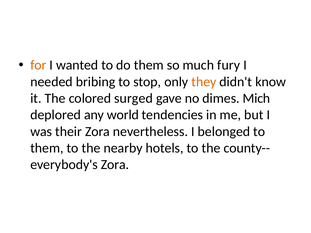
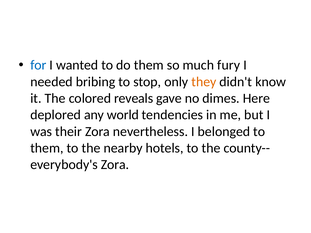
for colour: orange -> blue
surged: surged -> reveals
Mich: Mich -> Here
